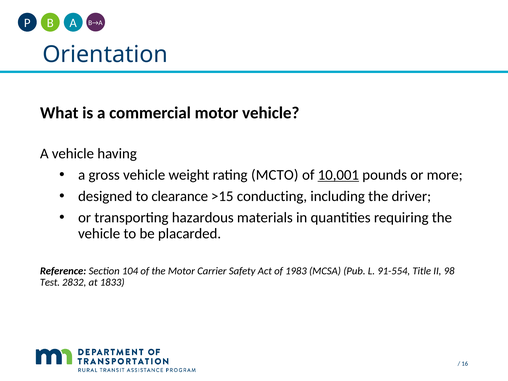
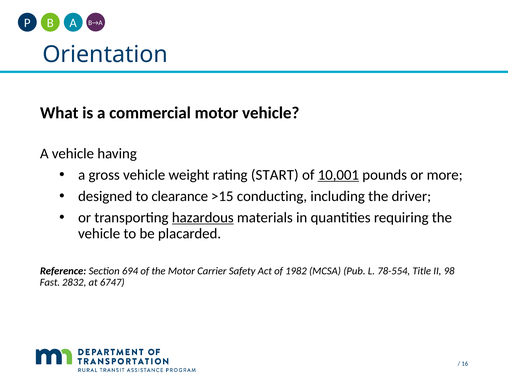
MCTO: MCTO -> START
hazardous underline: none -> present
104: 104 -> 694
1983: 1983 -> 1982
91-554: 91-554 -> 78-554
Test: Test -> Fast
1833: 1833 -> 6747
